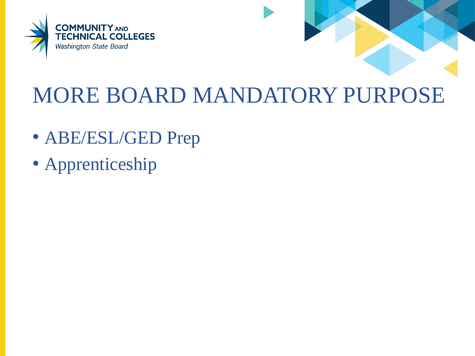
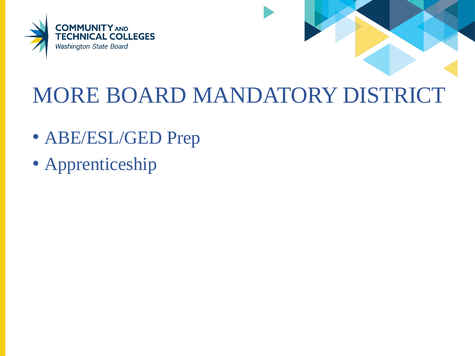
PURPOSE: PURPOSE -> DISTRICT
